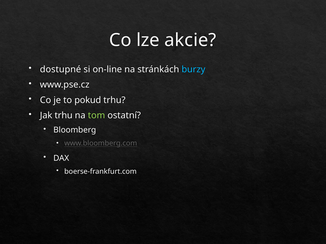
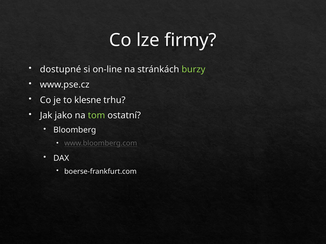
akcie: akcie -> firmy
burzy colour: light blue -> light green
pokud: pokud -> klesne
Jak trhu: trhu -> jako
